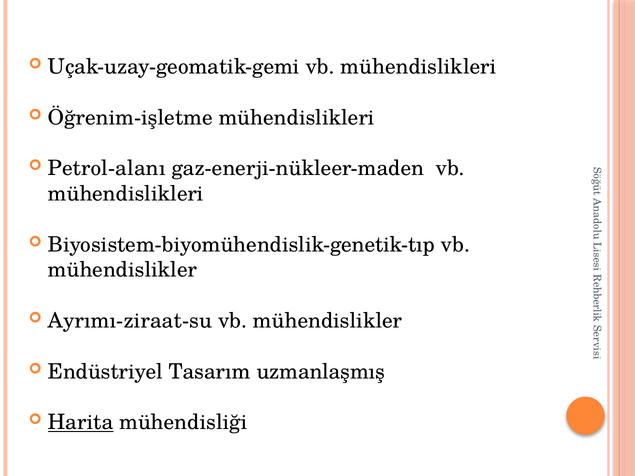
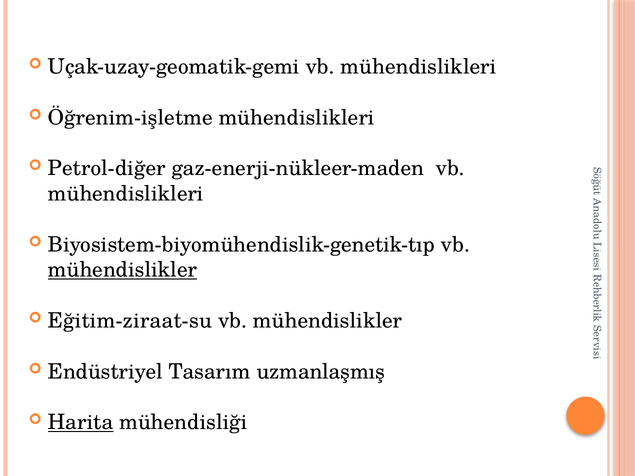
Petrol-alanı: Petrol-alanı -> Petrol-diğer
mühendislikler at (122, 270) underline: none -> present
Ayrımı-ziraat-su: Ayrımı-ziraat-su -> Eğitim-ziraat-su
